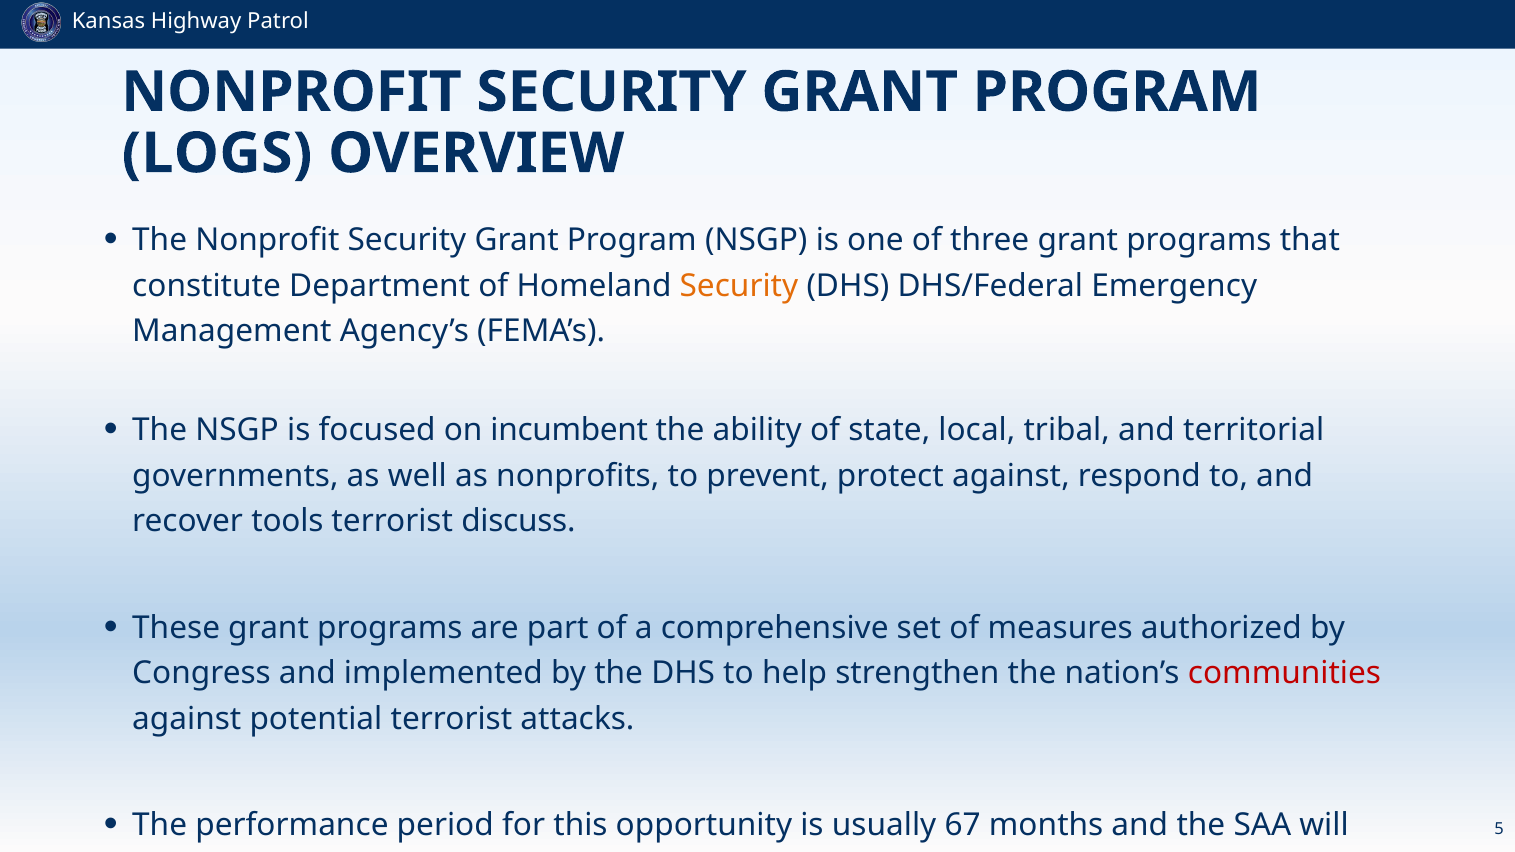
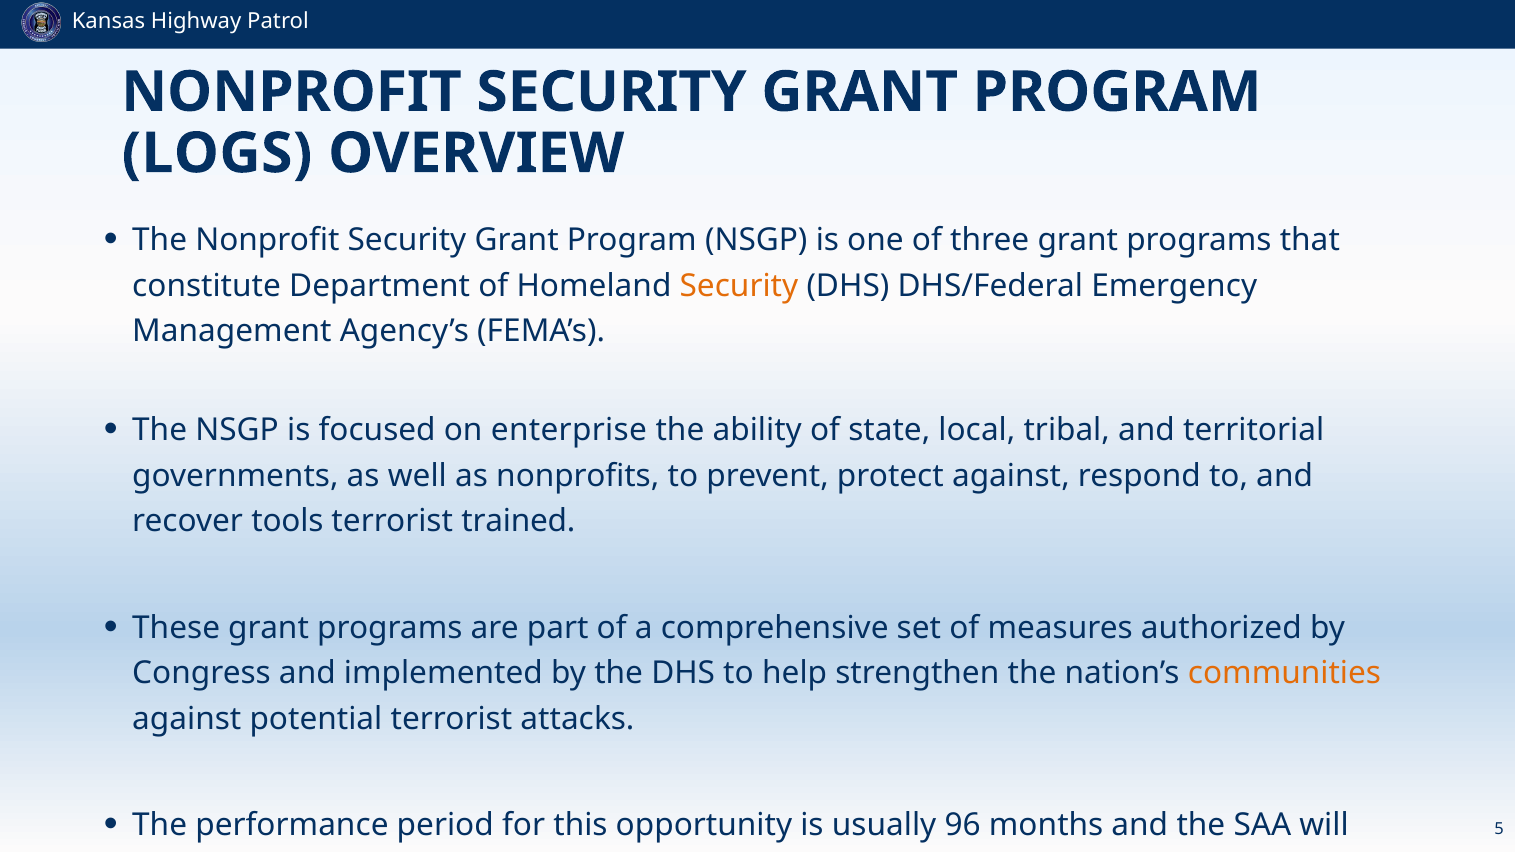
incumbent: incumbent -> enterprise
discuss: discuss -> trained
communities colour: red -> orange
67: 67 -> 96
